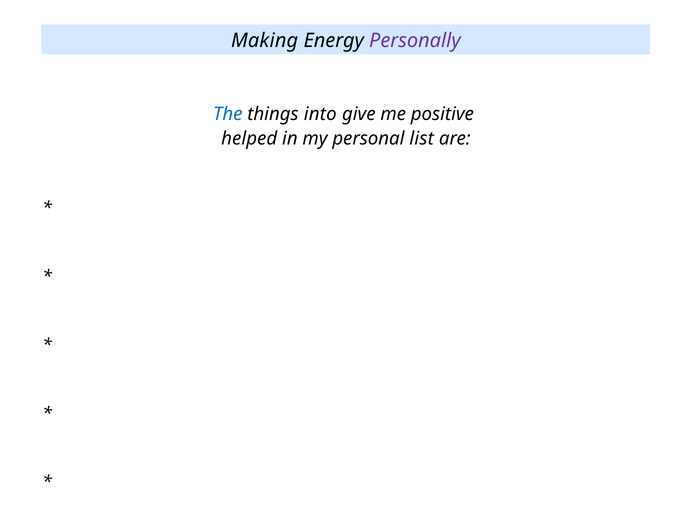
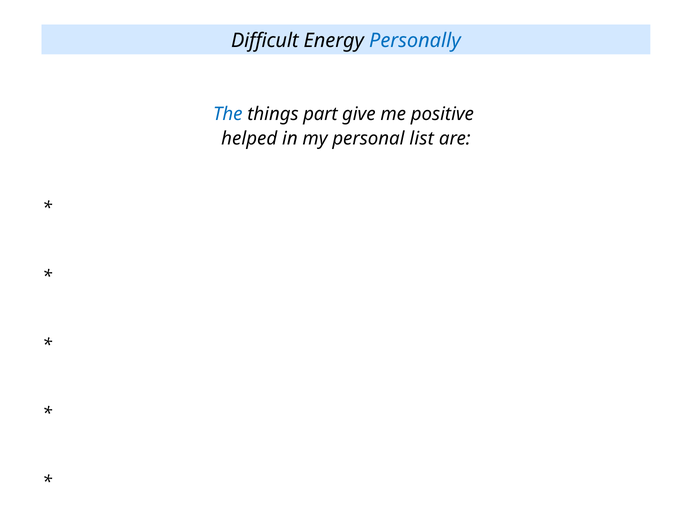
Making: Making -> Difficult
Personally colour: purple -> blue
into: into -> part
